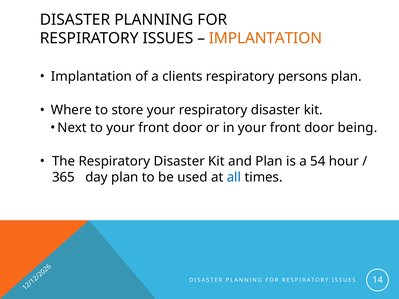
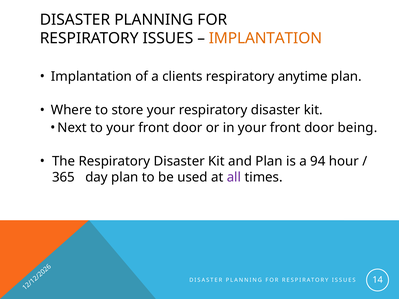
persons: persons -> anytime
54: 54 -> 94
all colour: blue -> purple
